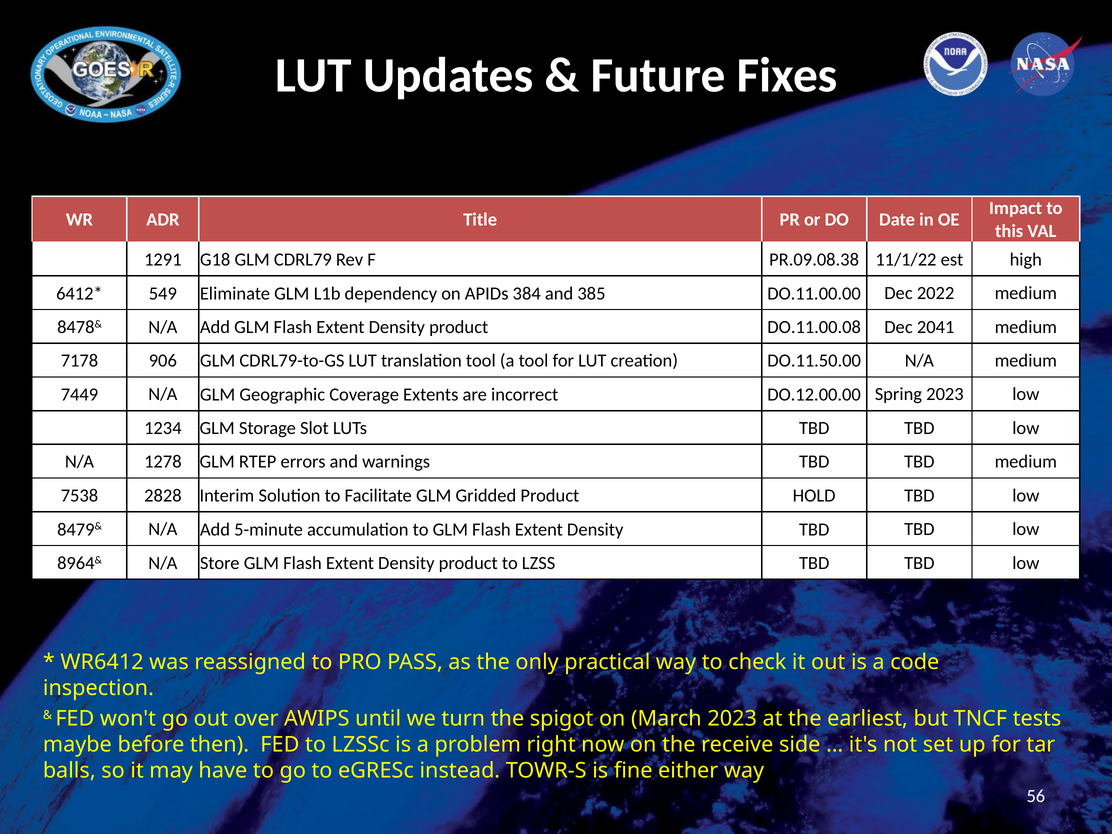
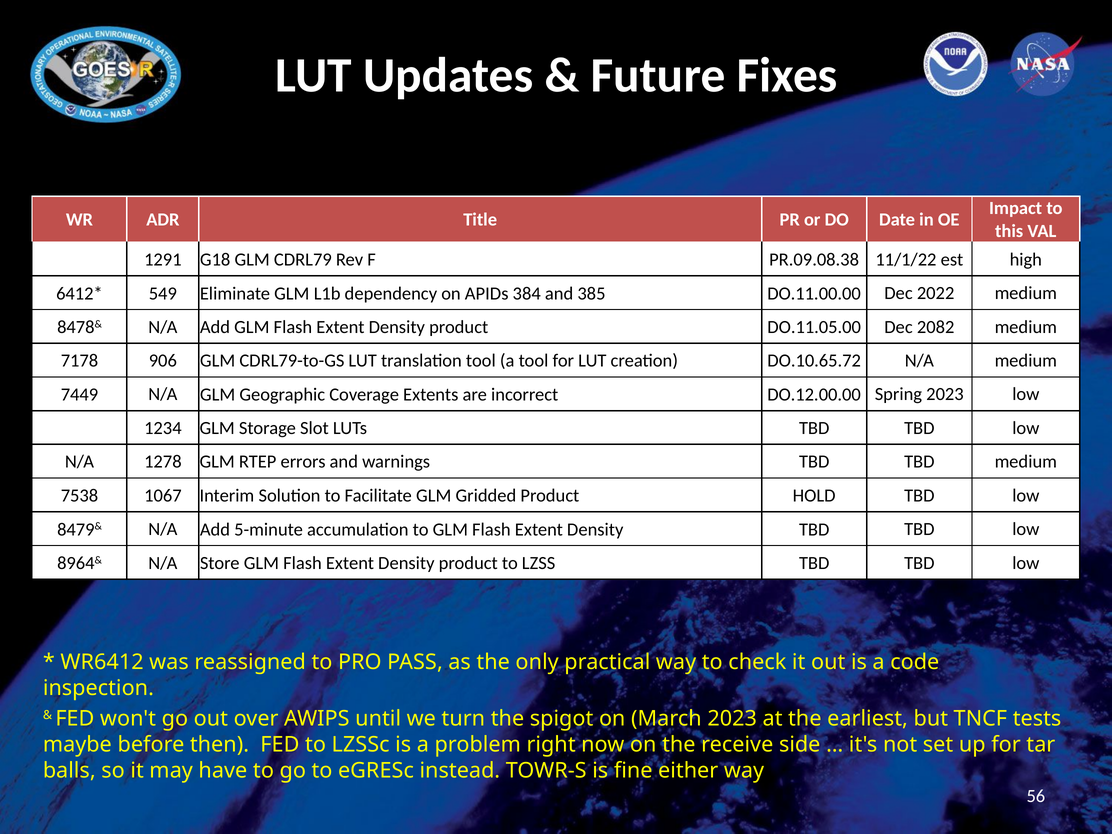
DO.11.00.08: DO.11.00.08 -> DO.11.05.00
2041: 2041 -> 2082
DO.11.50.00: DO.11.50.00 -> DO.10.65.72
2828: 2828 -> 1067
